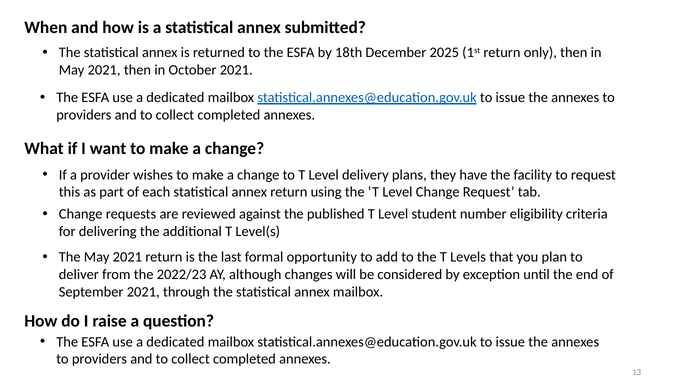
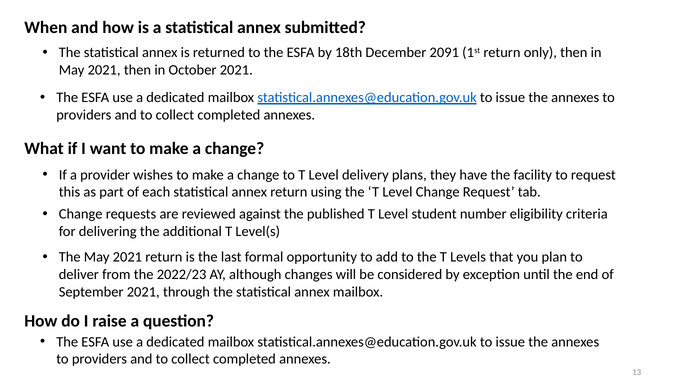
2025: 2025 -> 2091
